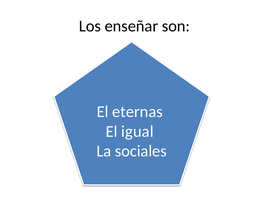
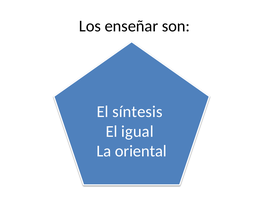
eternas: eternas -> síntesis
sociales: sociales -> oriental
